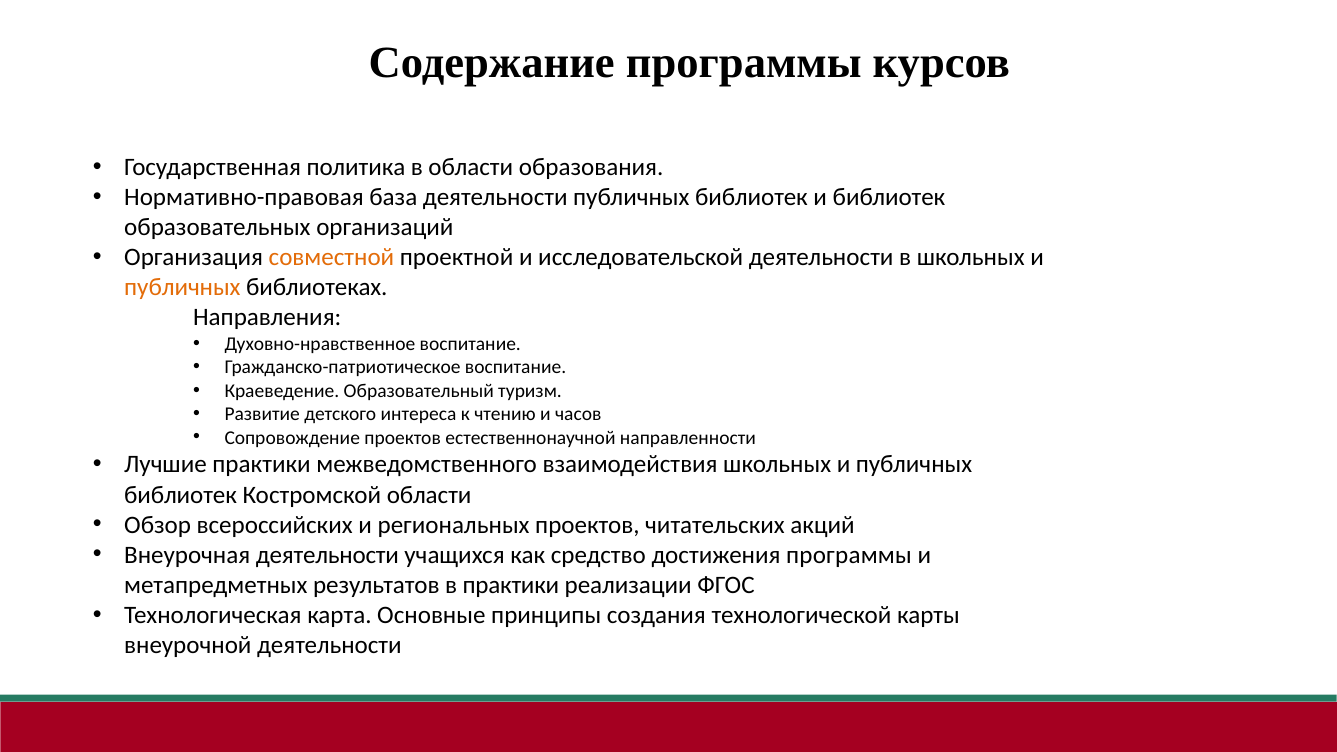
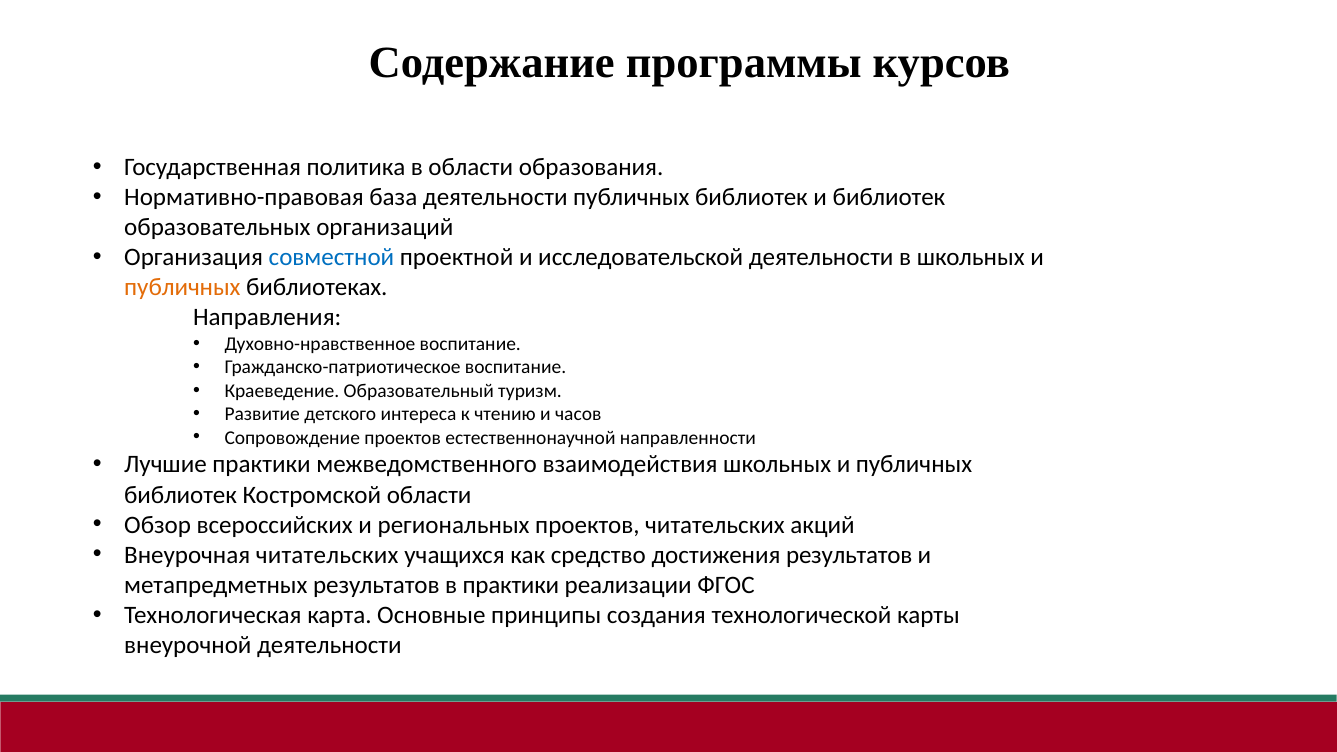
совместной colour: orange -> blue
Внеурочная деятельности: деятельности -> читательских
достижения программы: программы -> результатов
